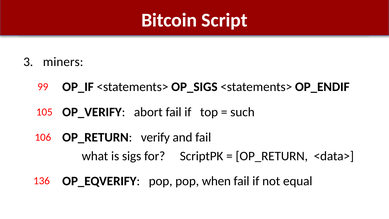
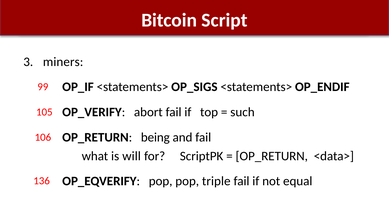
verify: verify -> being
sigs: sigs -> will
when: when -> triple
